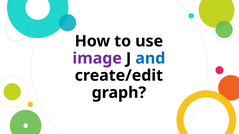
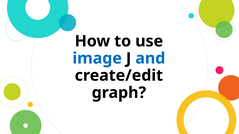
image colour: purple -> blue
